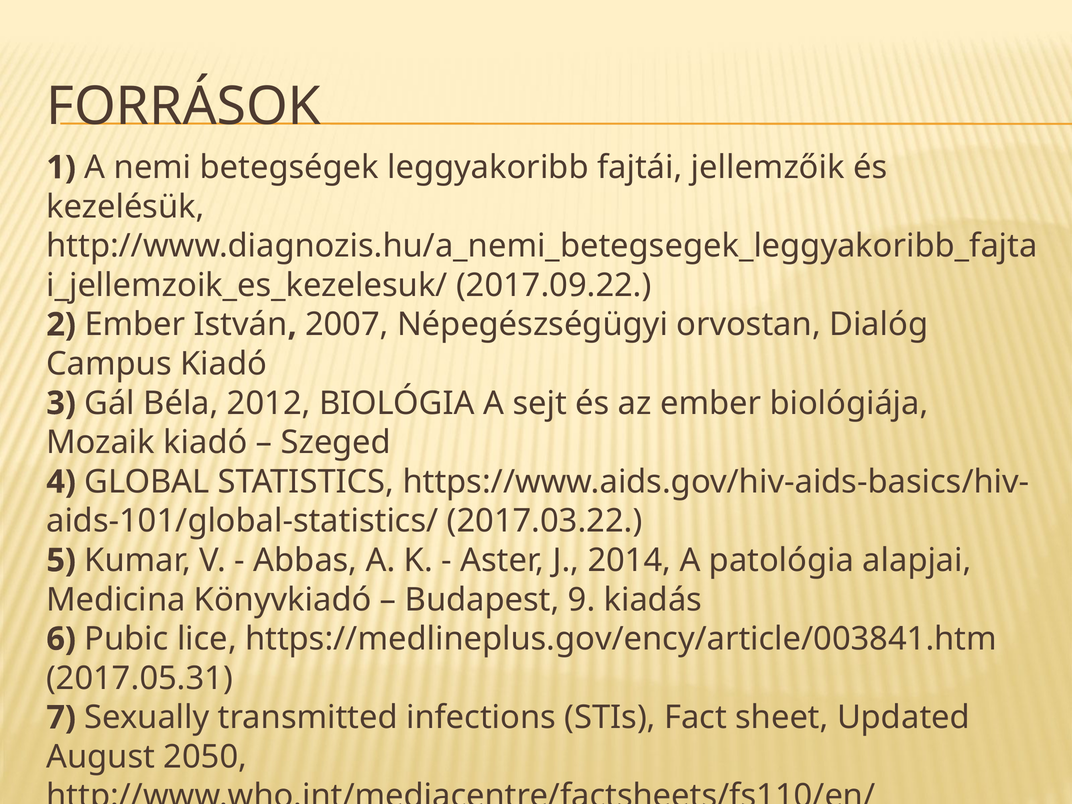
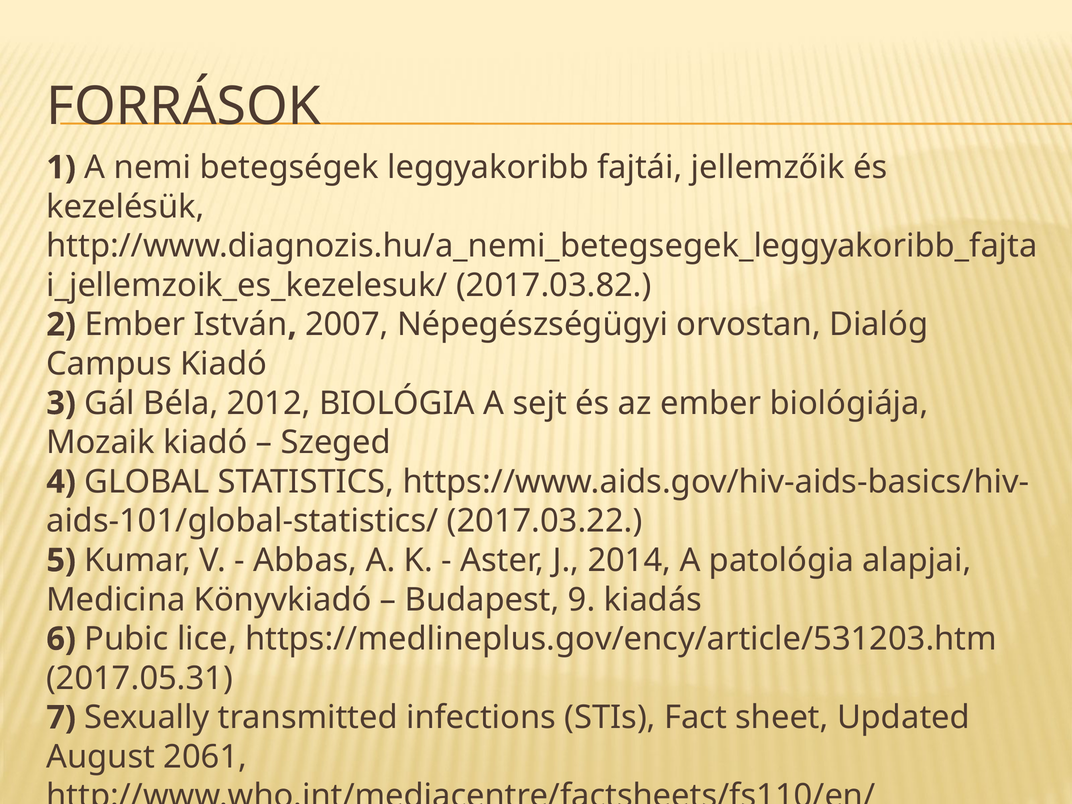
2017.09.22: 2017.09.22 -> 2017.03.82
https://medlineplus.gov/ency/article/003841.htm: https://medlineplus.gov/ency/article/003841.htm -> https://medlineplus.gov/ency/article/531203.htm
2050: 2050 -> 2061
